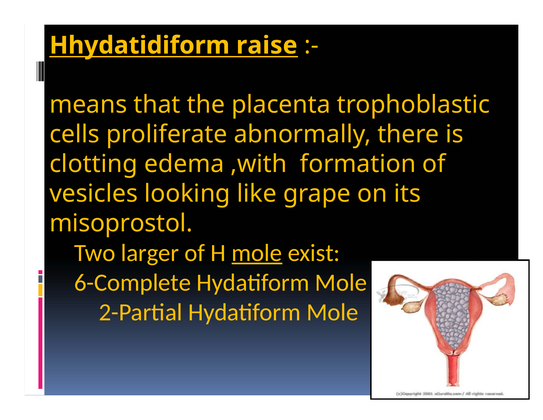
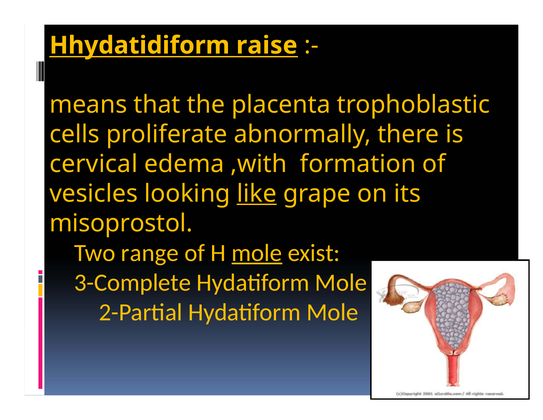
clotting: clotting -> cervical
like underline: none -> present
larger: larger -> range
6-Complete: 6-Complete -> 3-Complete
